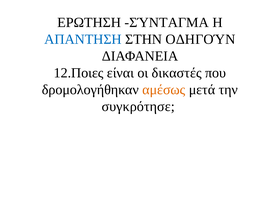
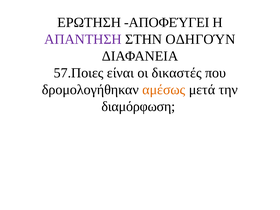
ΣΎΝΤΑΓΜΑ: ΣΎΝΤΑΓΜΑ -> ΑΠΟΦΕΎΓΕΙ
ΑΠΑΝΤΗΣΗ colour: blue -> purple
12.Ποιες: 12.Ποιες -> 57.Ποιες
συγκρότησε: συγκρότησε -> διαμόρφωση
